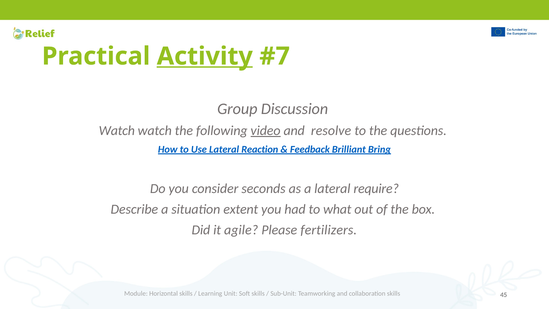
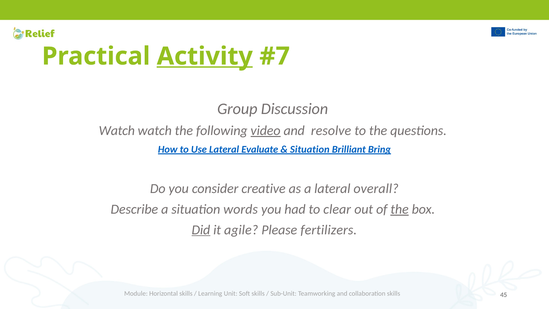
Reaction: Reaction -> Evaluate
Feedback at (310, 149): Feedback -> Situation
seconds: seconds -> creative
require: require -> overall
extent: extent -> words
what: what -> clear
the at (400, 209) underline: none -> present
Did underline: none -> present
